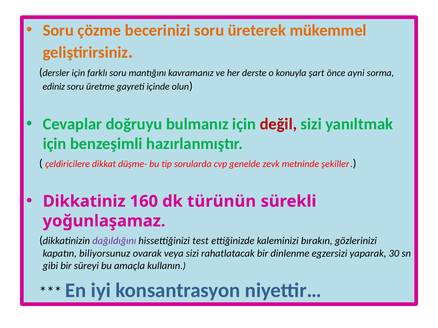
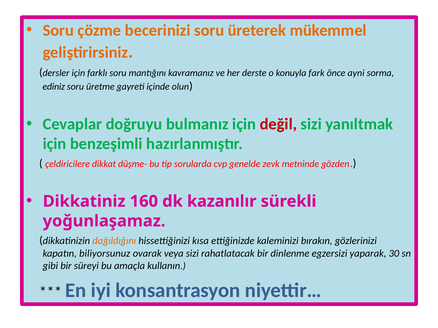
şart: şart -> fark
şekiller: şekiller -> gözden
türünün: türünün -> kazanılır
dağıldığını colour: purple -> orange
test: test -> kısa
